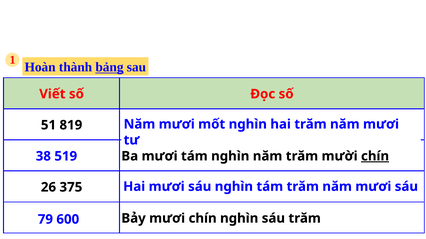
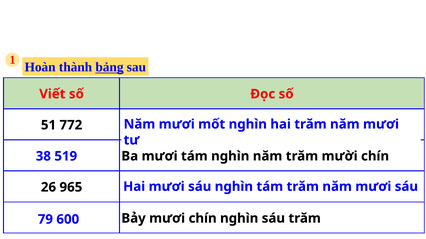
819: 819 -> 772
chín at (375, 156) underline: present -> none
375: 375 -> 965
